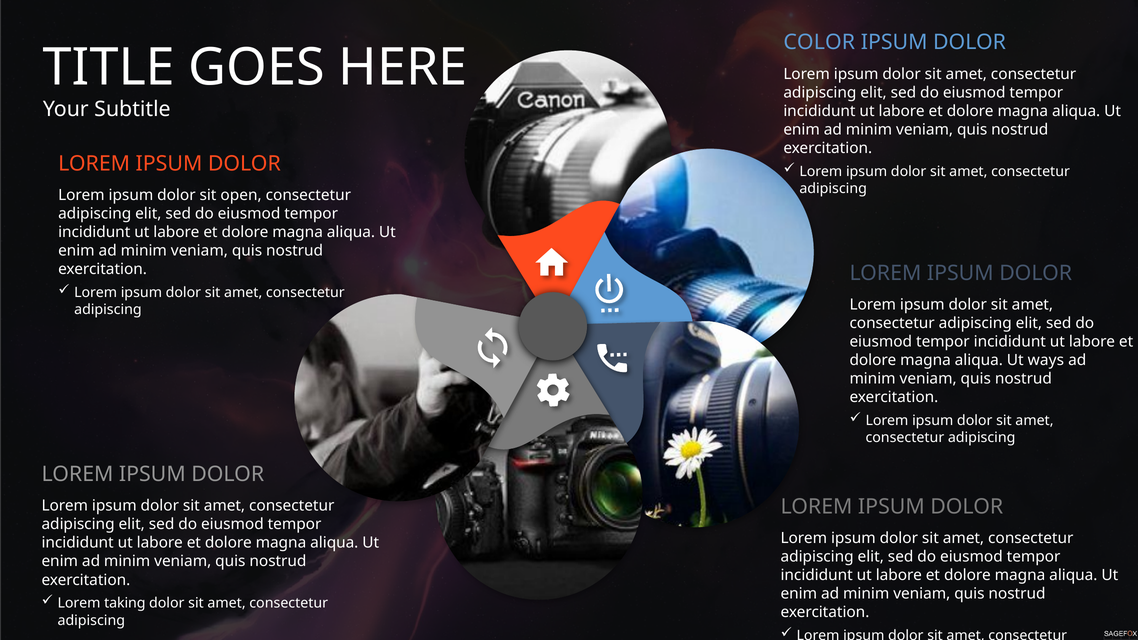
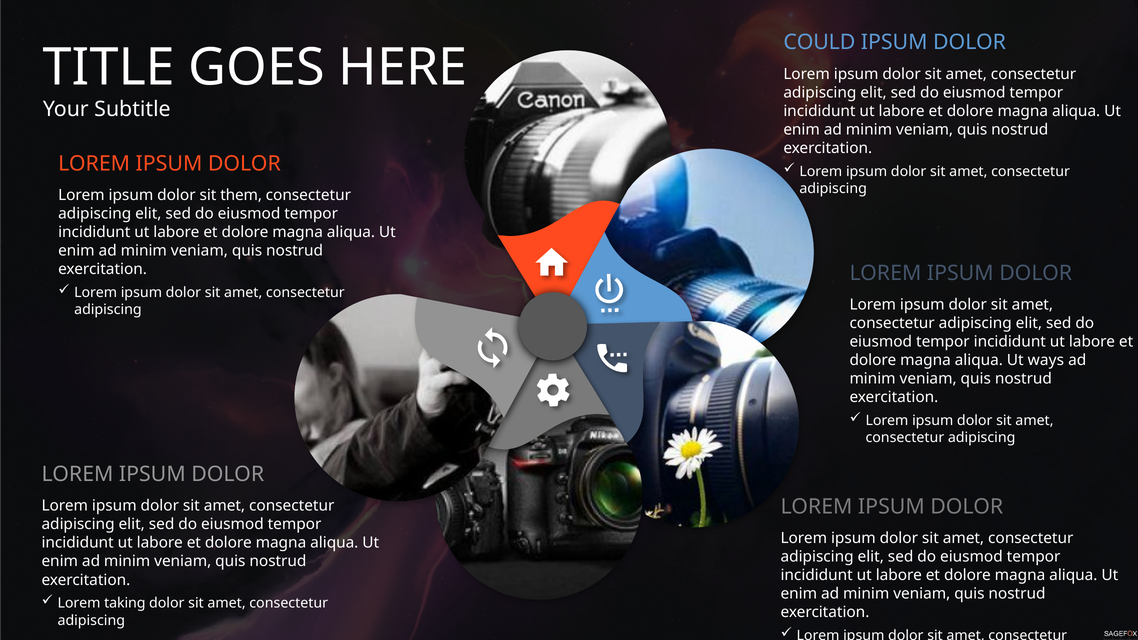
COLOR: COLOR -> COULD
open: open -> them
